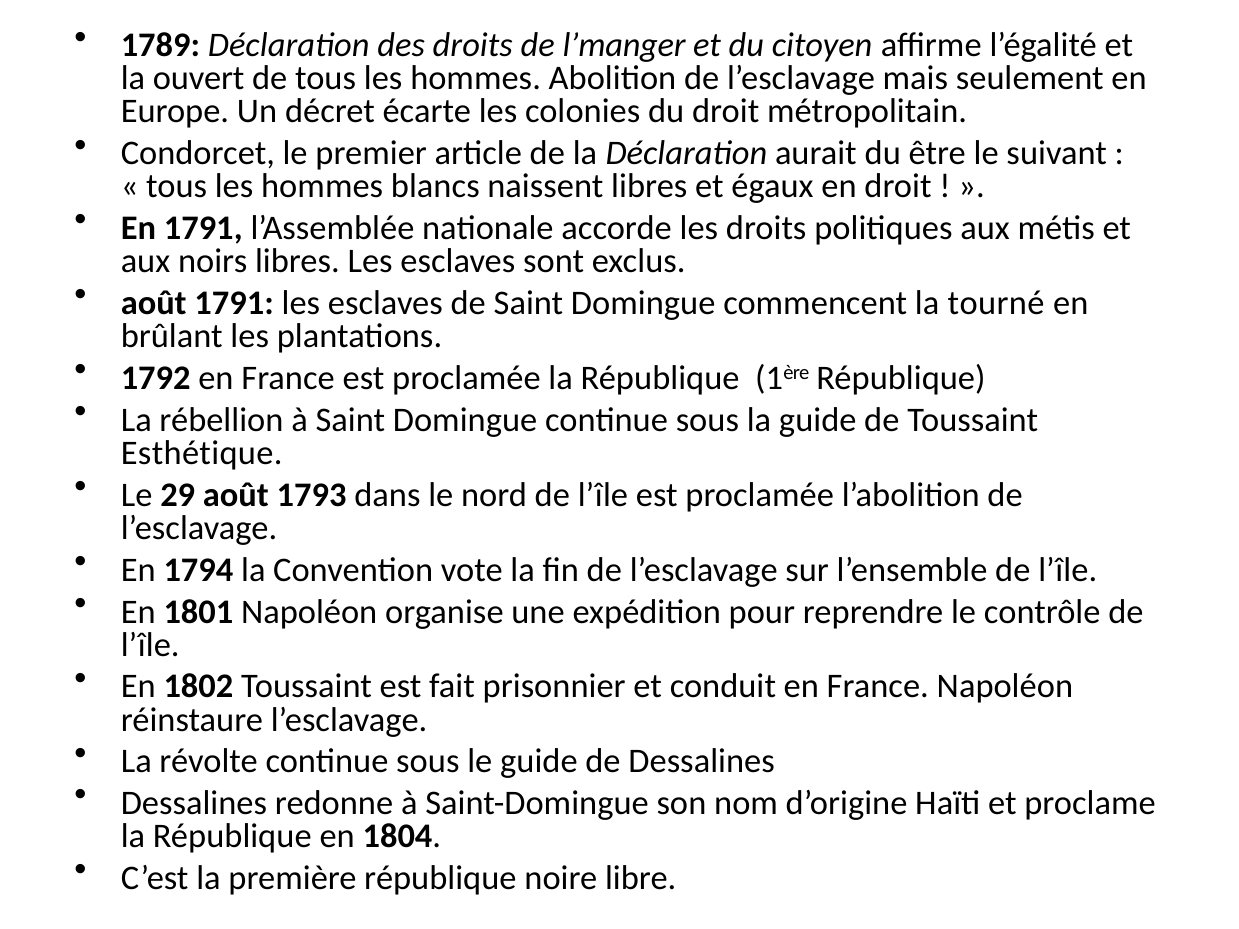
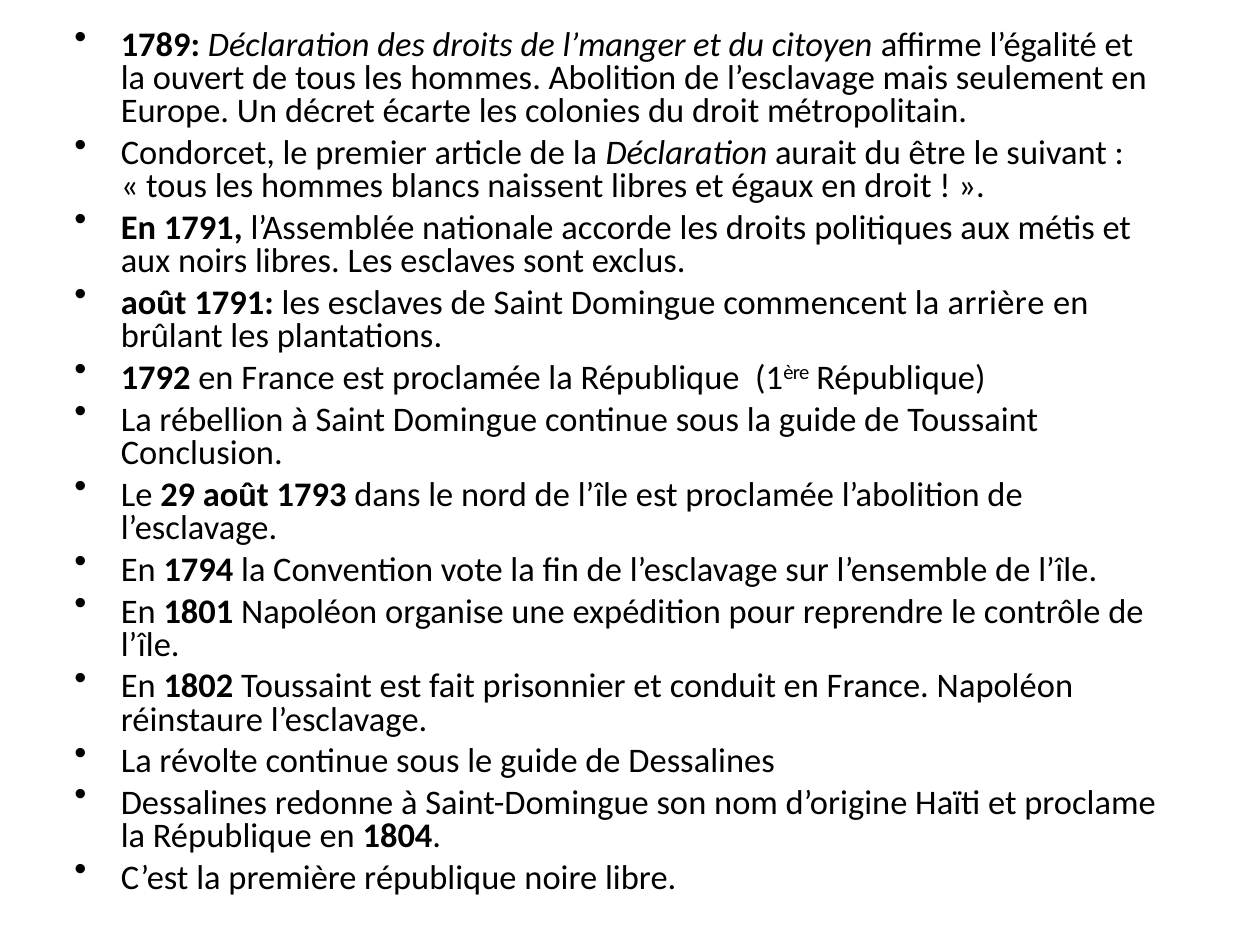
tourné: tourné -> arrière
Esthétique: Esthétique -> Conclusion
